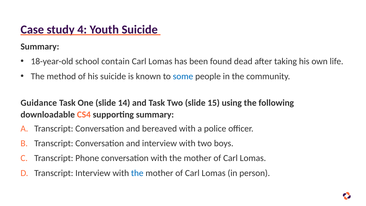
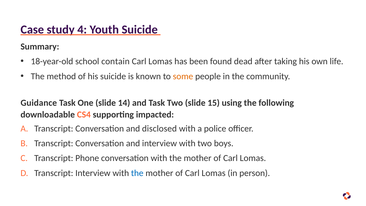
some colour: blue -> orange
supporting summary: summary -> impacted
bereaved: bereaved -> disclosed
